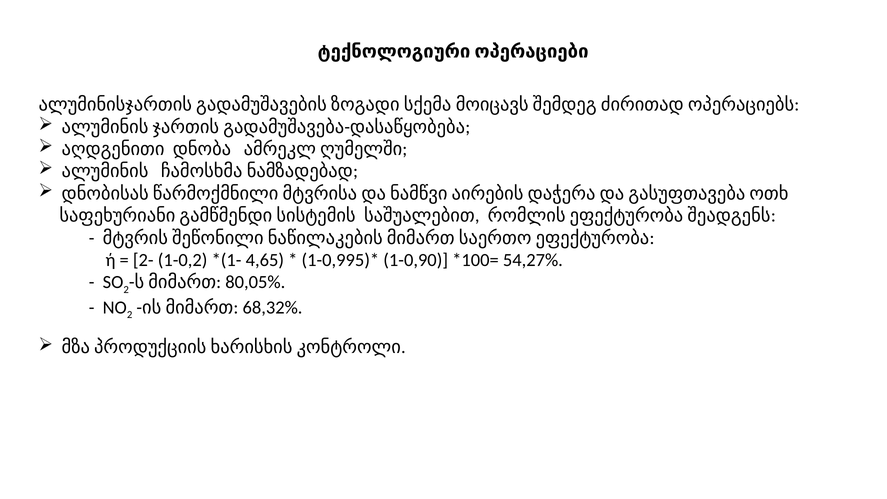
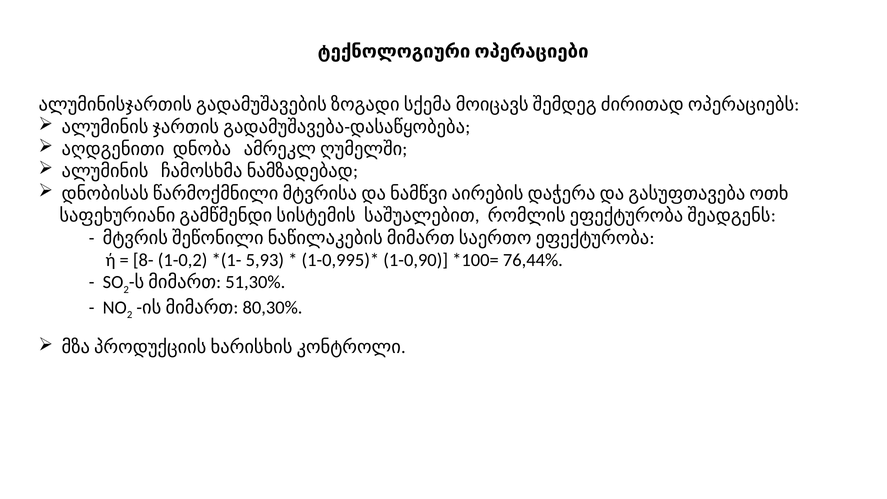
2-: 2- -> 8-
4,65: 4,65 -> 5,93
54,27%: 54,27% -> 76,44%
80,05%: 80,05% -> 51,30%
68,32%: 68,32% -> 80,30%
